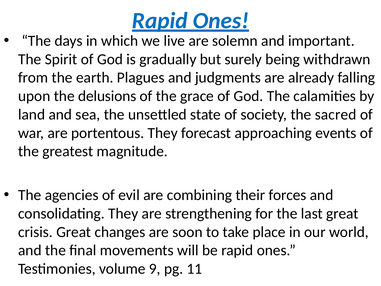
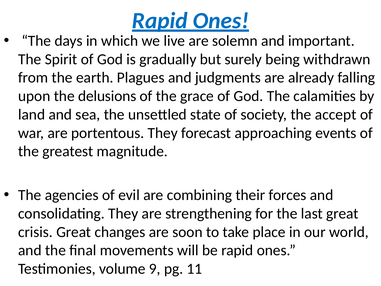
sacred: sacred -> accept
